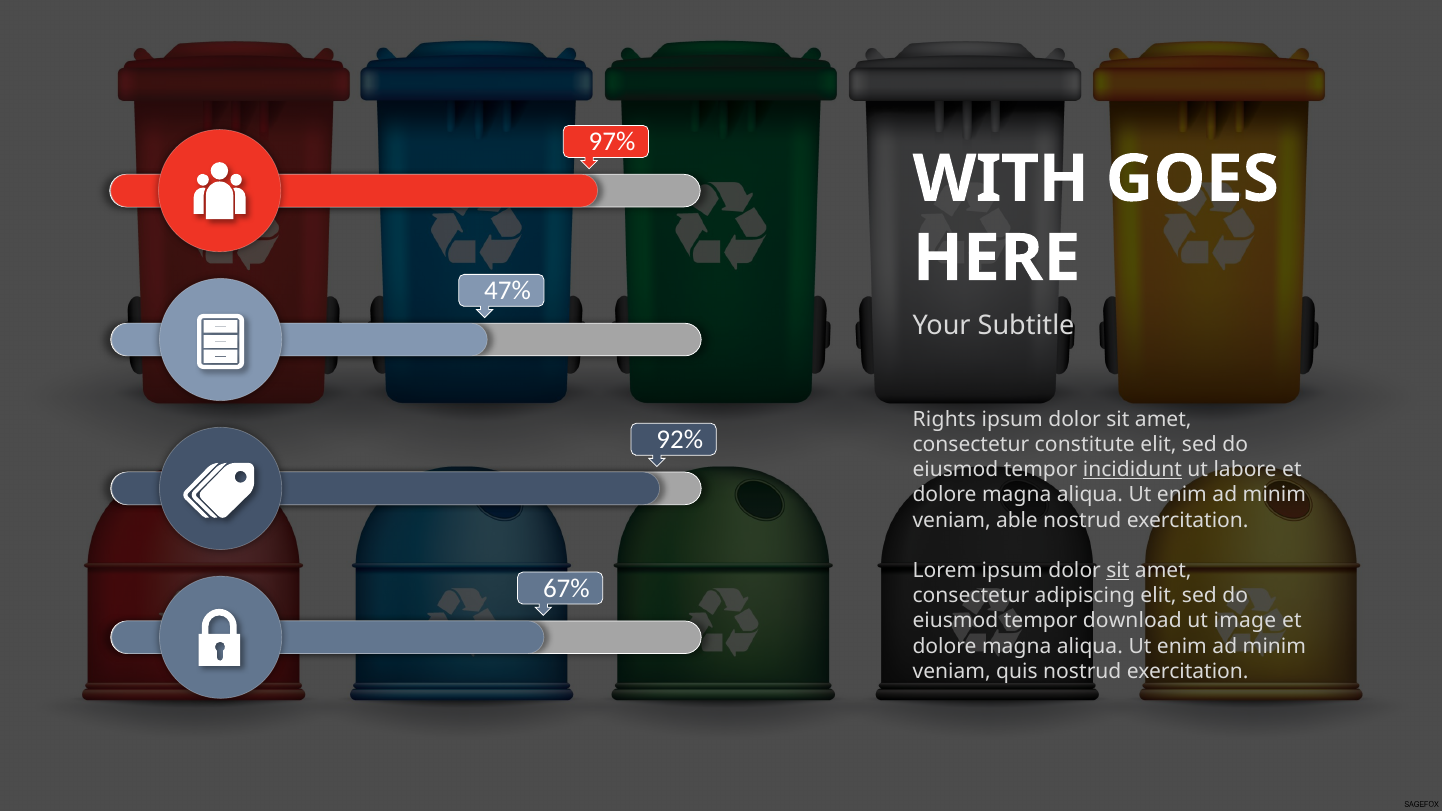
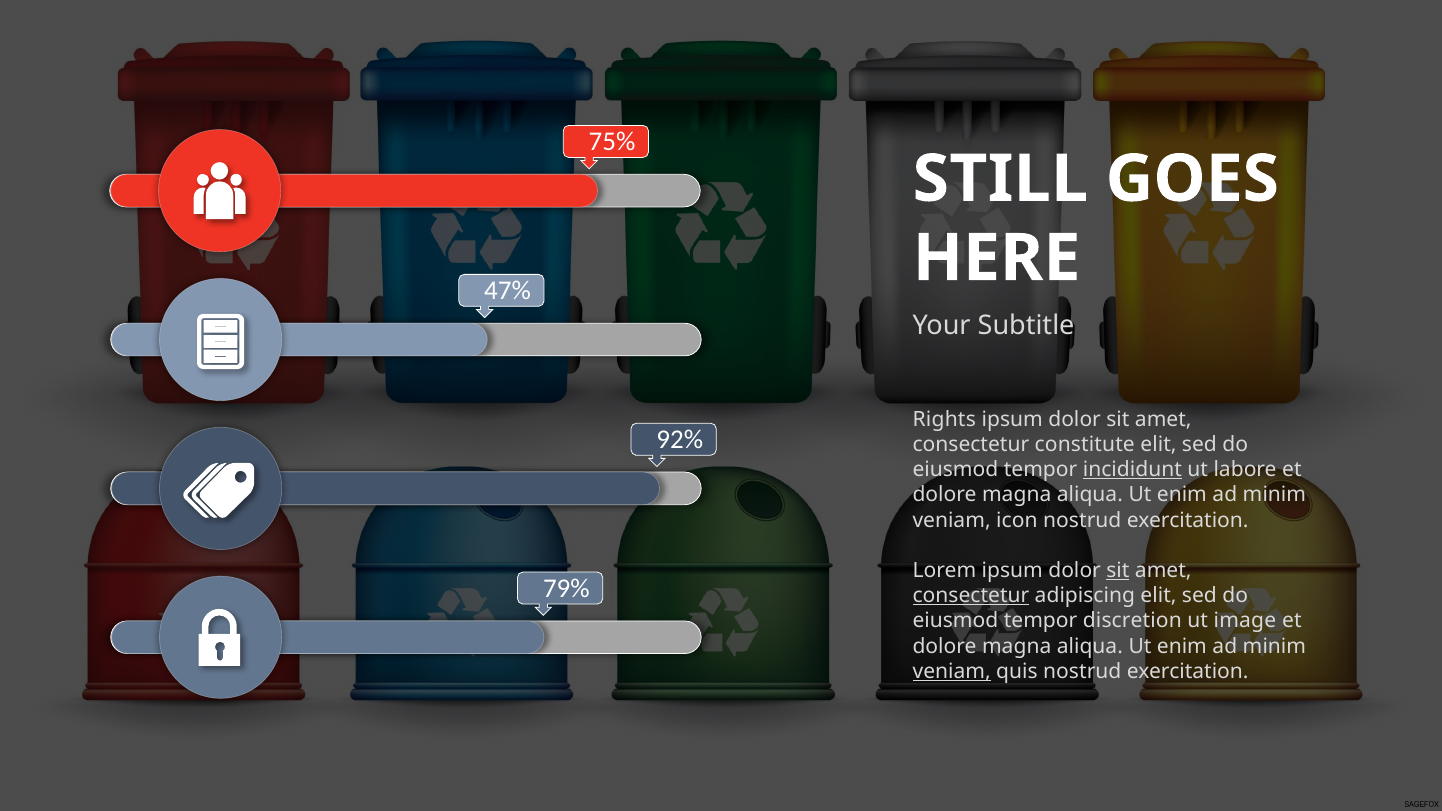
97%: 97% -> 75%
WITH: WITH -> STILL
able: able -> icon
67%: 67% -> 79%
consectetur at (971, 596) underline: none -> present
download: download -> discretion
veniam at (952, 672) underline: none -> present
